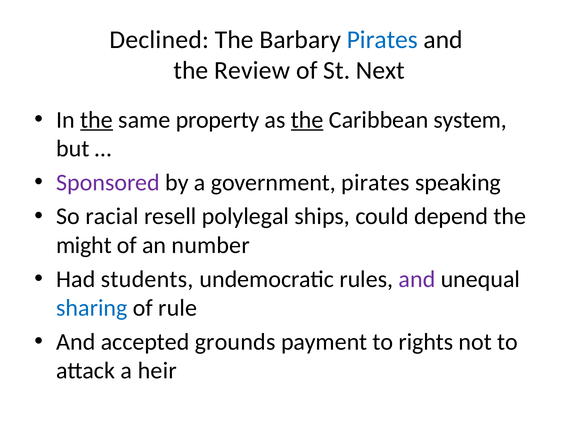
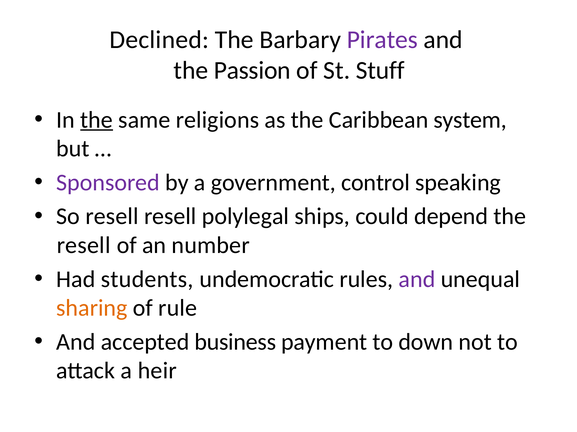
Pirates at (382, 40) colour: blue -> purple
Review: Review -> Passion
Next: Next -> Stuff
property: property -> religions
the at (307, 120) underline: present -> none
government pirates: pirates -> control
So racial: racial -> resell
might at (84, 246): might -> resell
sharing colour: blue -> orange
grounds: grounds -> business
rights: rights -> down
